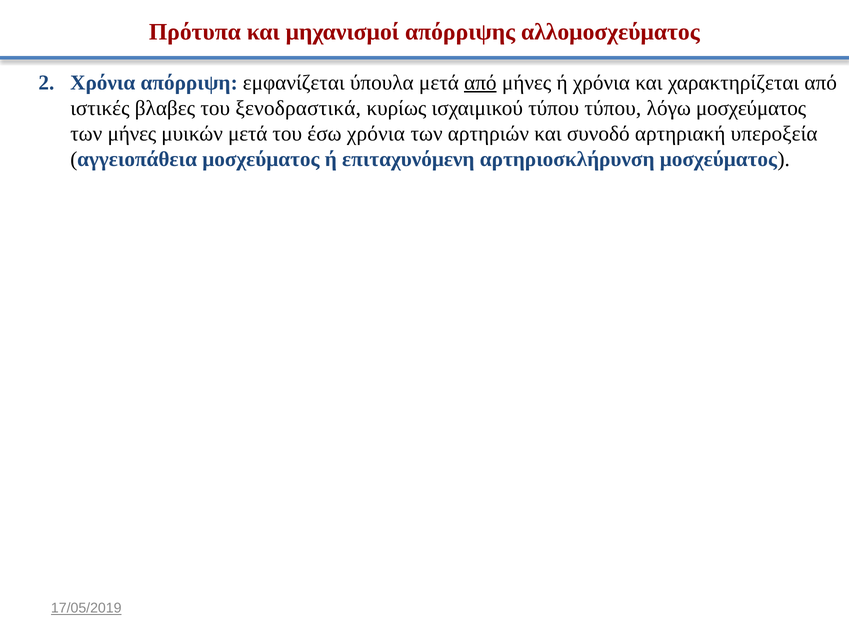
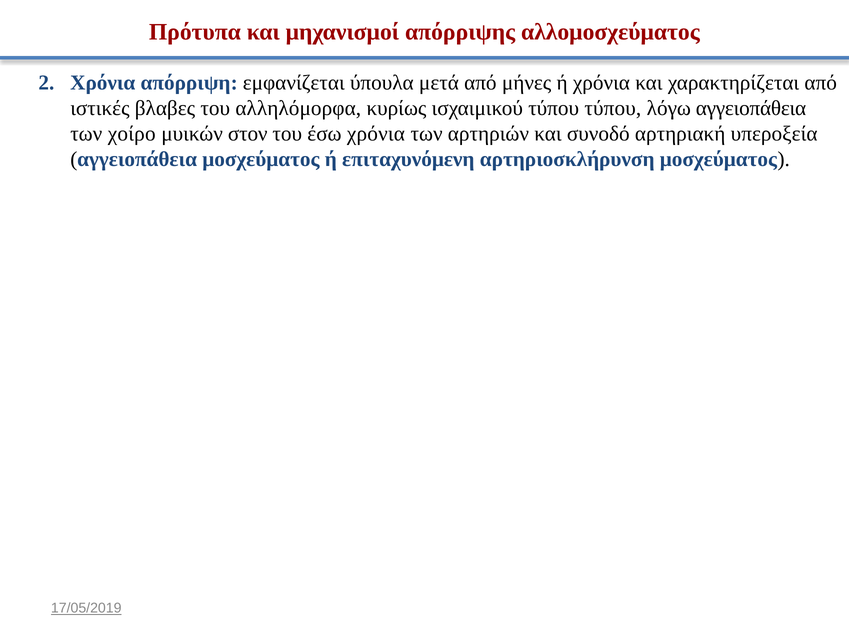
από at (480, 83) underline: present -> none
ξενοδραστικά: ξενοδραστικά -> αλληλόμορφα
λόγω μοσχεύματος: μοσχεύματος -> αγγειοπάθεια
των μήνες: μήνες -> χοίρο
μυικών μετά: μετά -> στον
